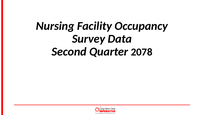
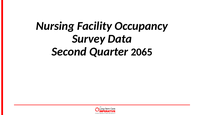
2078: 2078 -> 2065
